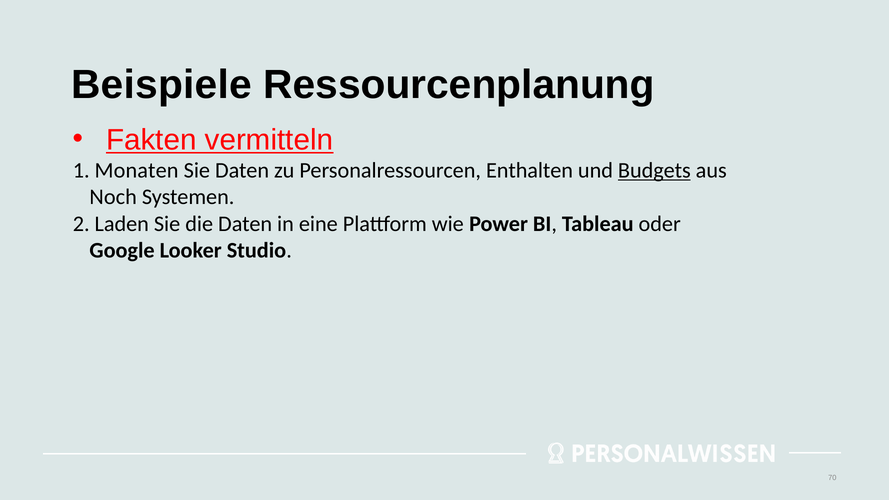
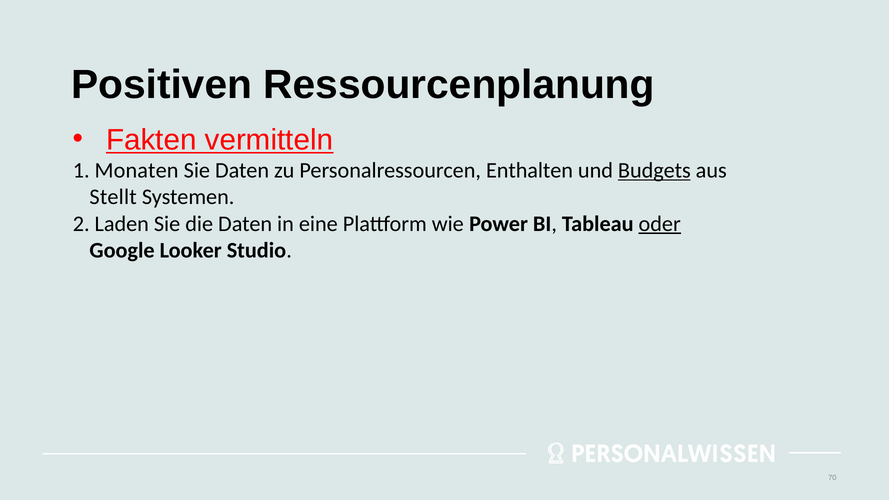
Beispiele: Beispiele -> Positiven
Noch: Noch -> Stellt
oder underline: none -> present
